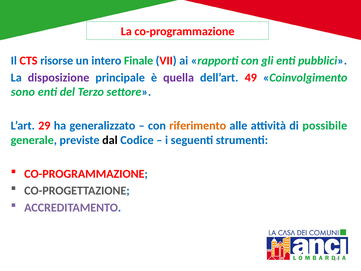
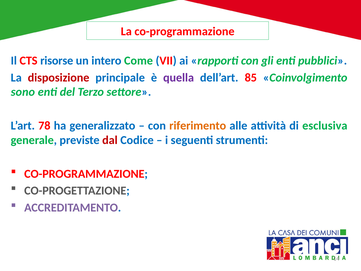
Finale: Finale -> Come
disposizione colour: purple -> red
49: 49 -> 85
29: 29 -> 78
possibile: possibile -> esclusiva
dal colour: black -> red
